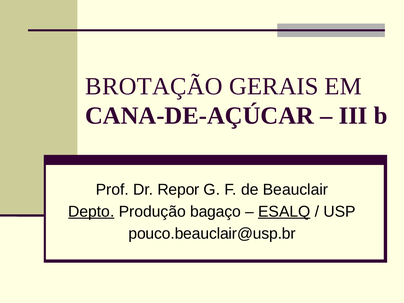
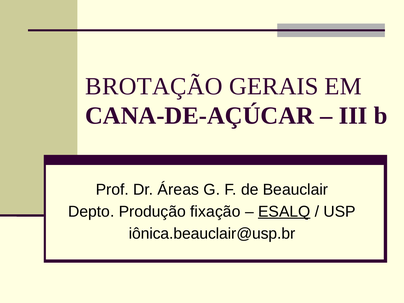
Repor: Repor -> Áreas
Depto underline: present -> none
bagaço: bagaço -> fixação
pouco.beauclair@usp.br: pouco.beauclair@usp.br -> iônica.beauclair@usp.br
